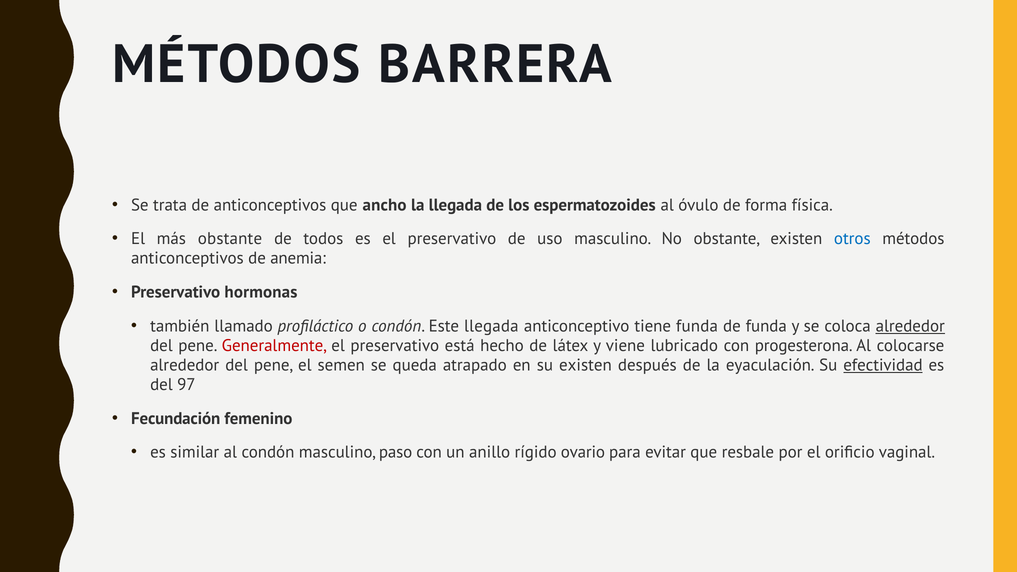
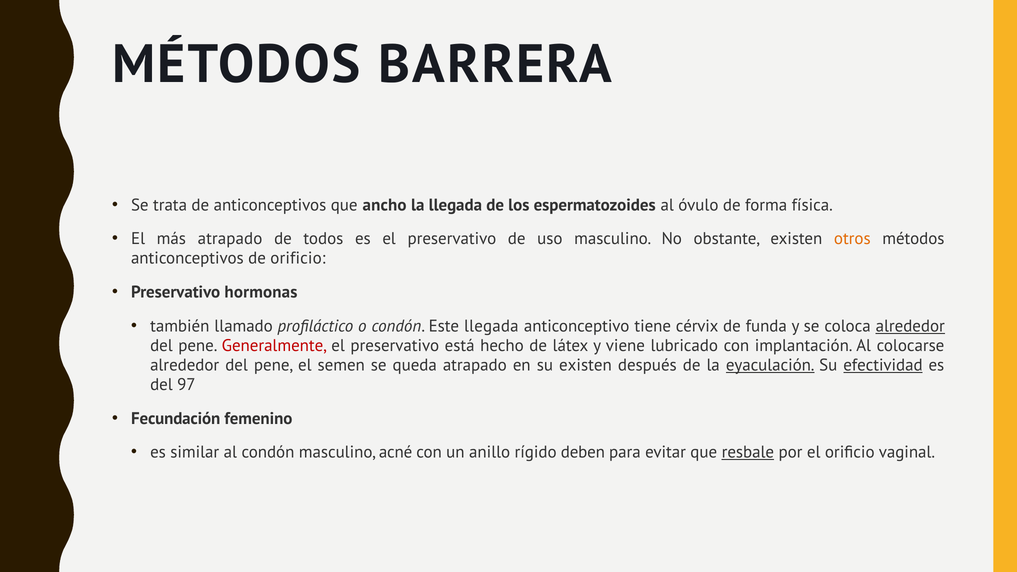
más obstante: obstante -> atrapado
otros colour: blue -> orange
de anemia: anemia -> orificio
tiene funda: funda -> cérvix
progesterona: progesterona -> implantación
eyaculación underline: none -> present
paso: paso -> acné
ovario: ovario -> deben
resbale underline: none -> present
